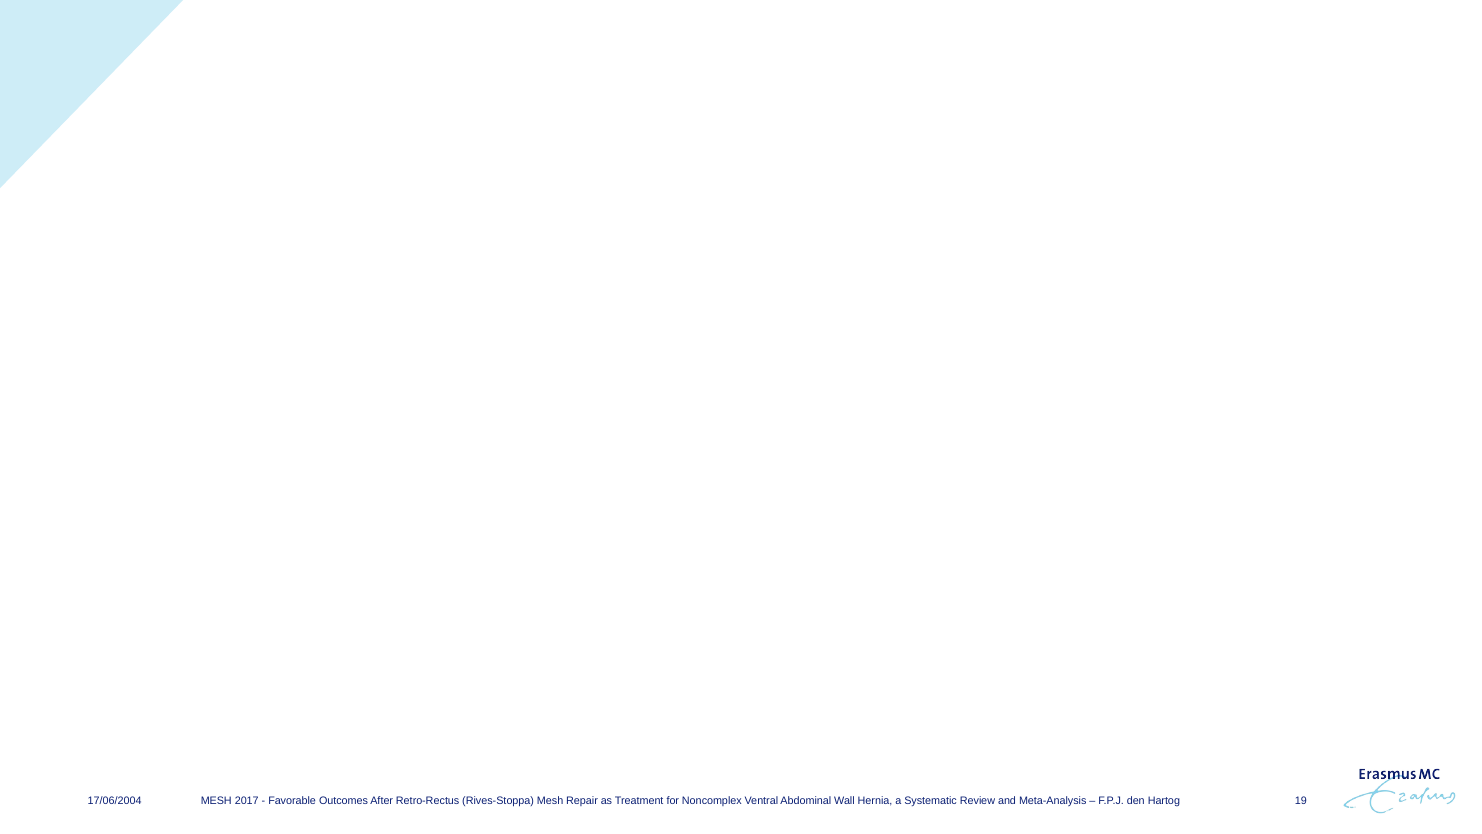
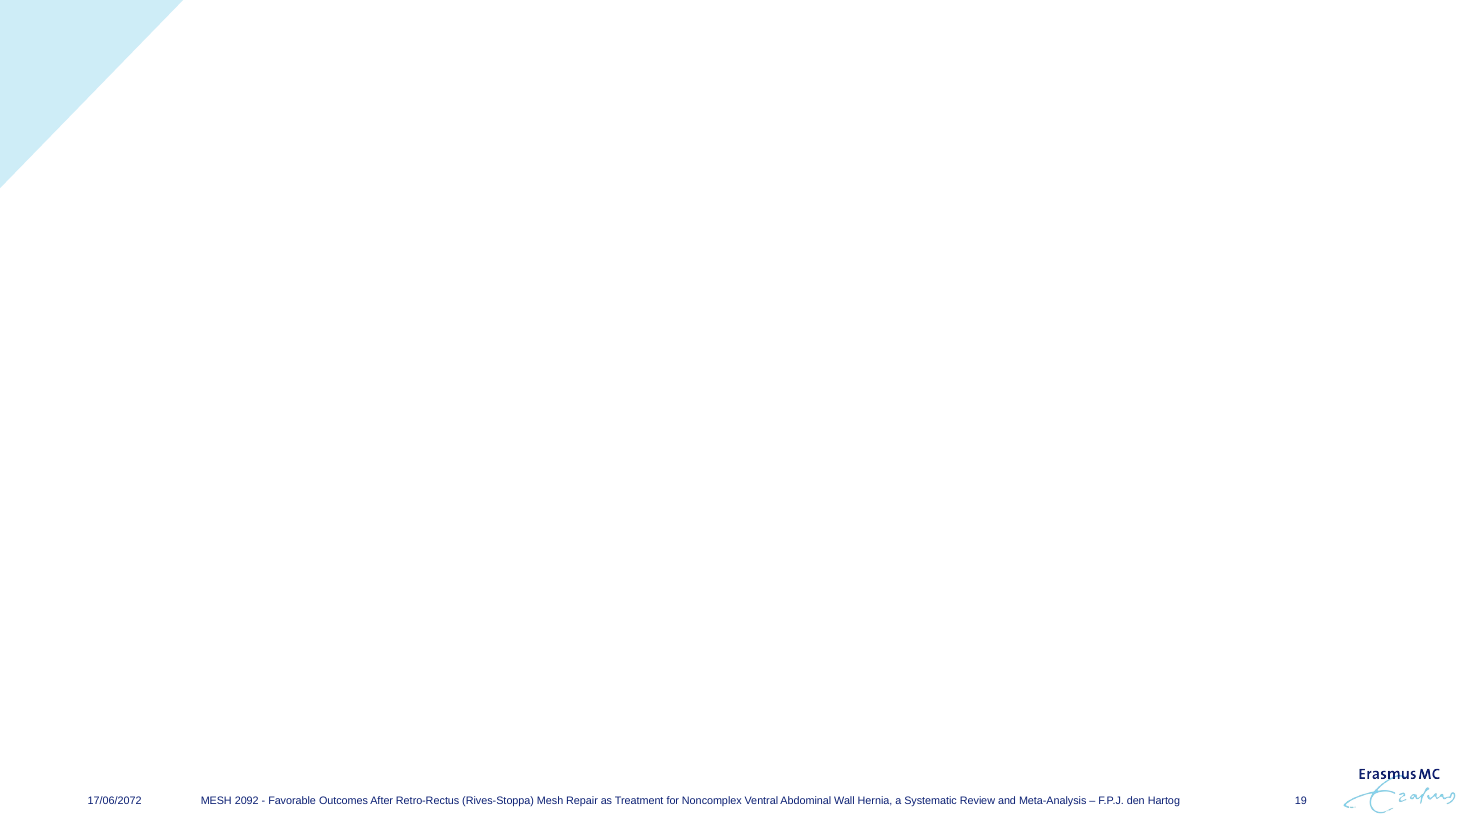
17/06/2004: 17/06/2004 -> 17/06/2072
2017: 2017 -> 2092
